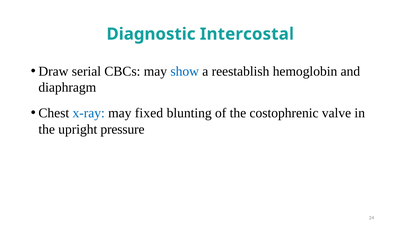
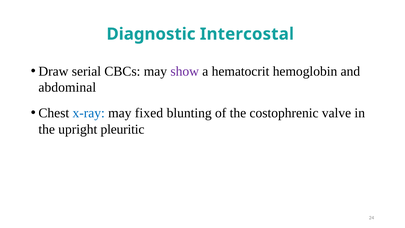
show colour: blue -> purple
reestablish: reestablish -> hematocrit
diaphragm: diaphragm -> abdominal
pressure: pressure -> pleuritic
